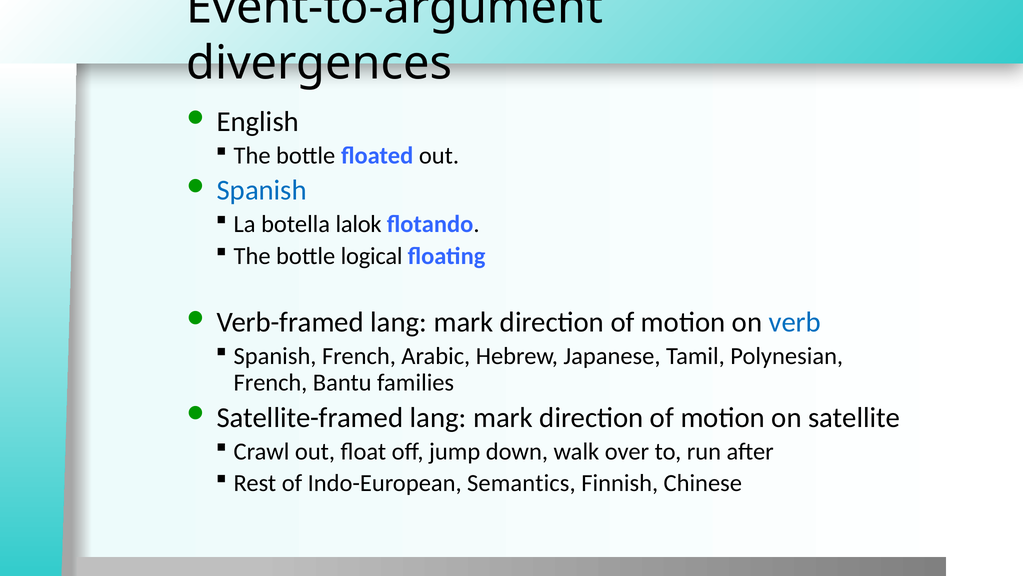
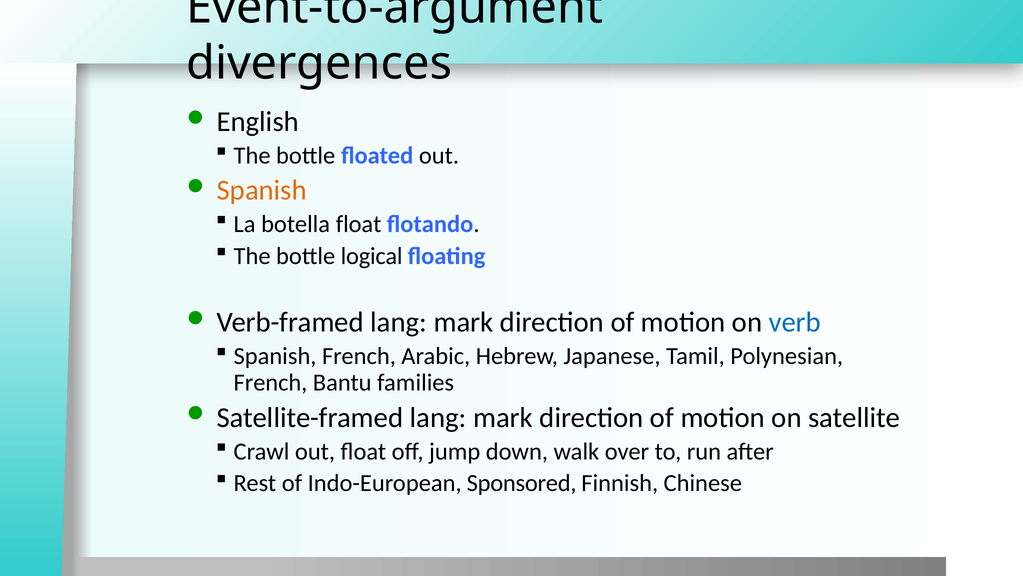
Spanish at (262, 190) colour: blue -> orange
botella lalok: lalok -> float
Semantics: Semantics -> Sponsored
